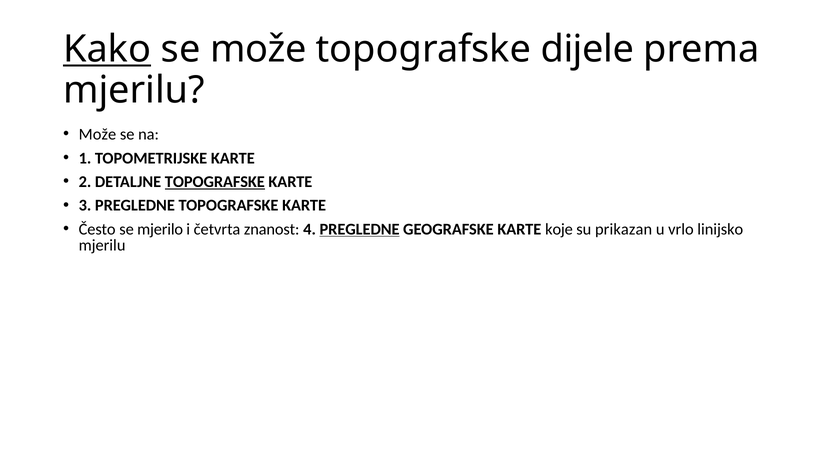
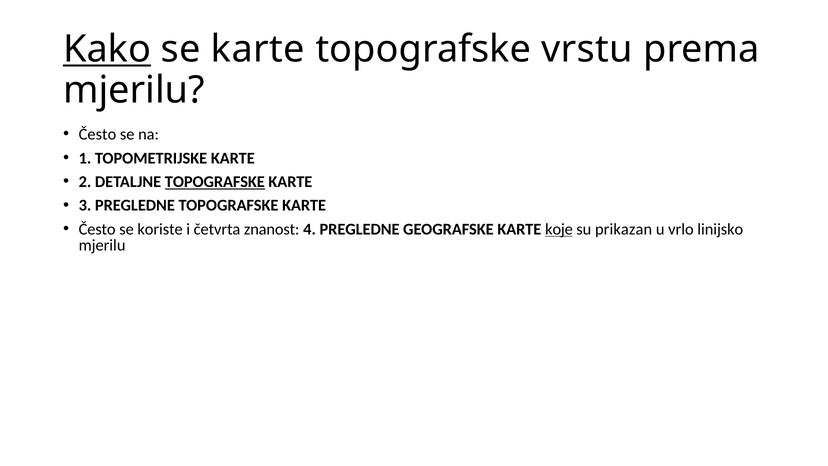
se može: može -> karte
dijele: dijele -> vrstu
Može at (97, 134): Može -> Često
mjerilo: mjerilo -> koriste
PREGLEDNE at (360, 229) underline: present -> none
koje underline: none -> present
